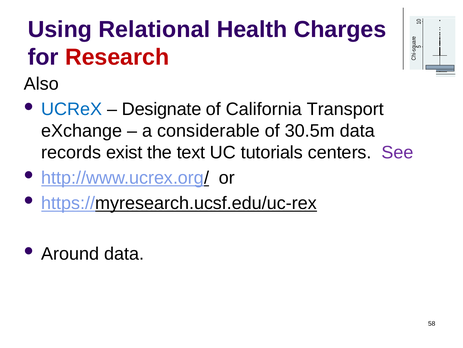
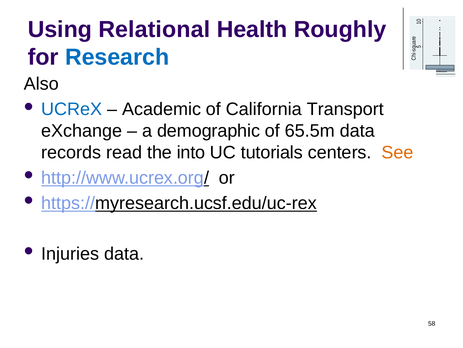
Charges: Charges -> Roughly
Research colour: red -> blue
Designate: Designate -> Academic
considerable: considerable -> demographic
30.5m: 30.5m -> 65.5m
exist: exist -> read
text: text -> into
See colour: purple -> orange
Around: Around -> Injuries
